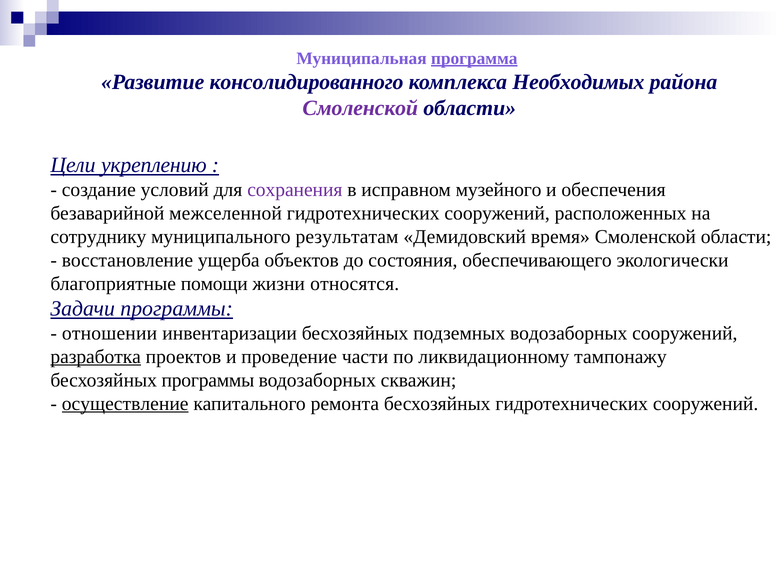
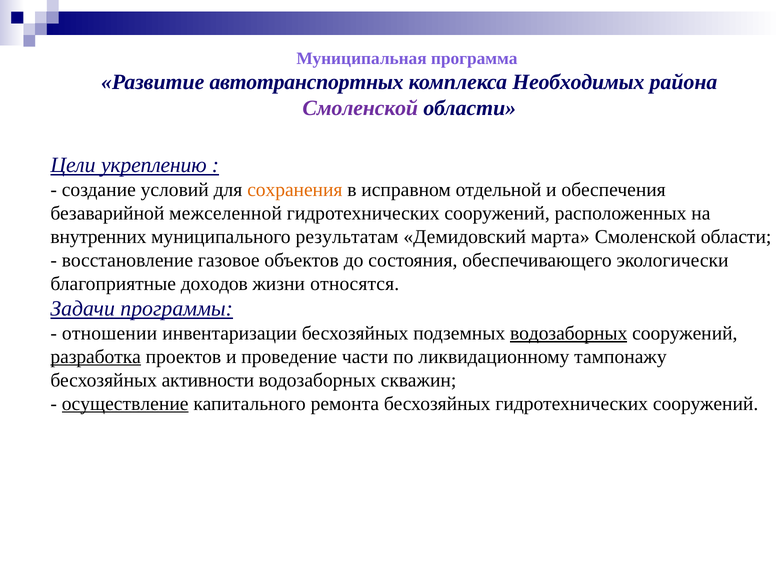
программа underline: present -> none
консолидированного: консолидированного -> автотранспортных
сохранения colour: purple -> orange
музейного: музейного -> отдельной
сотруднику: сотруднику -> внутренних
время: время -> марта
ущерба: ущерба -> газовое
помощи: помощи -> доходов
водозаборных at (569, 333) underline: none -> present
бесхозяйных программы: программы -> активности
